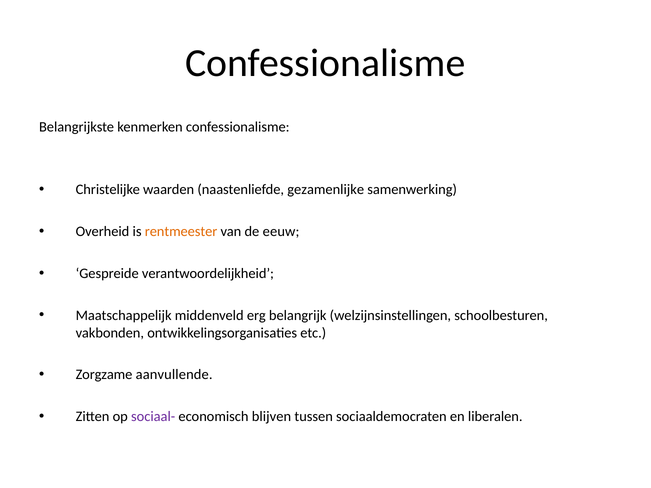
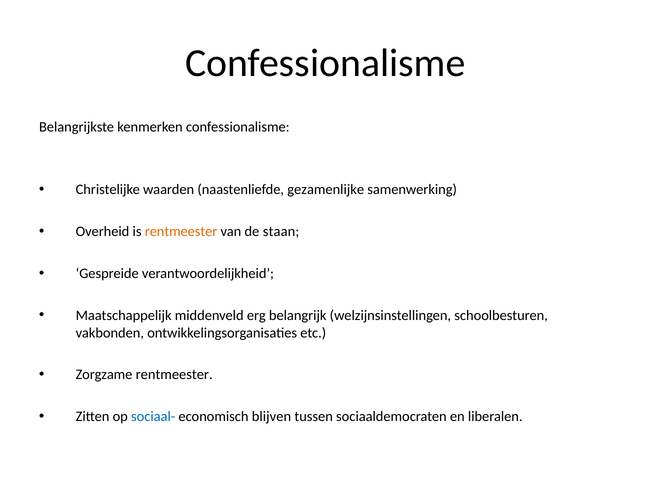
eeuw: eeuw -> staan
Zorgzame aanvullende: aanvullende -> rentmeester
sociaal- colour: purple -> blue
